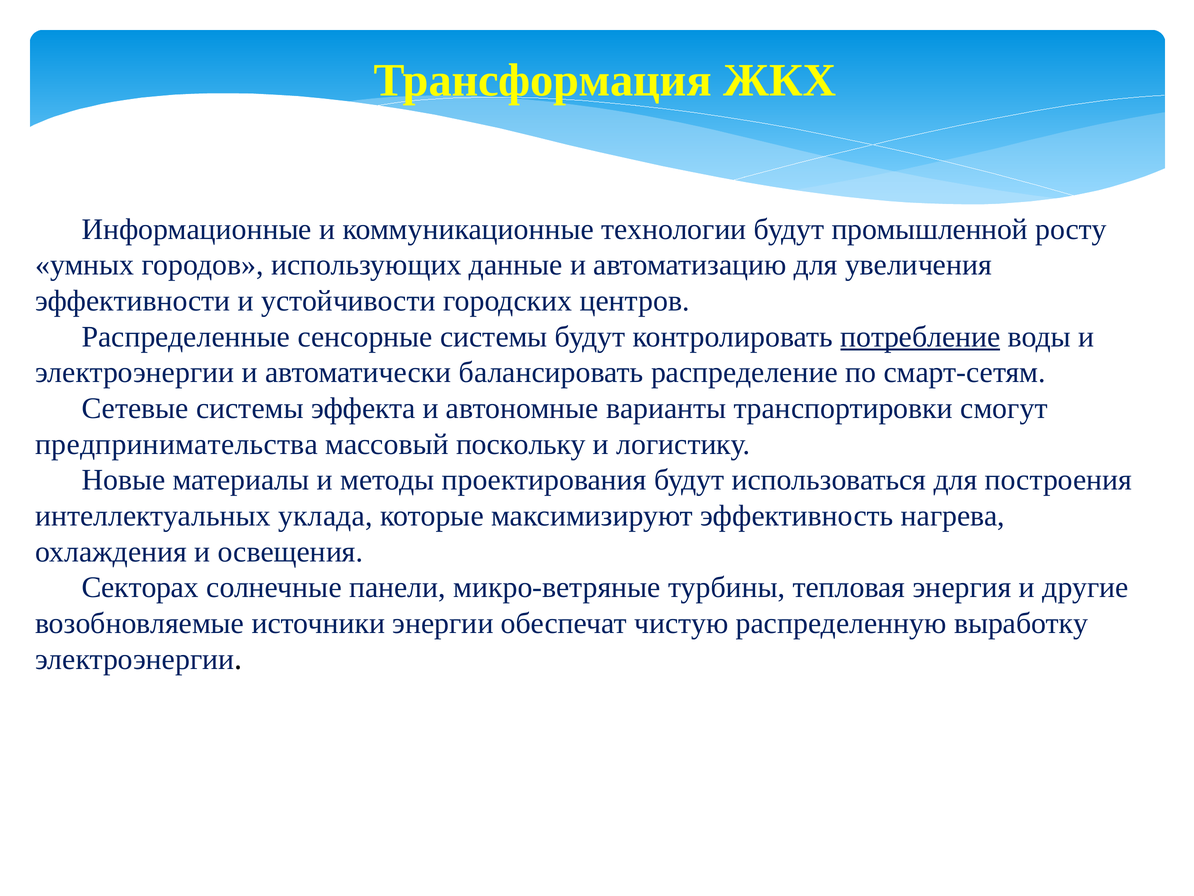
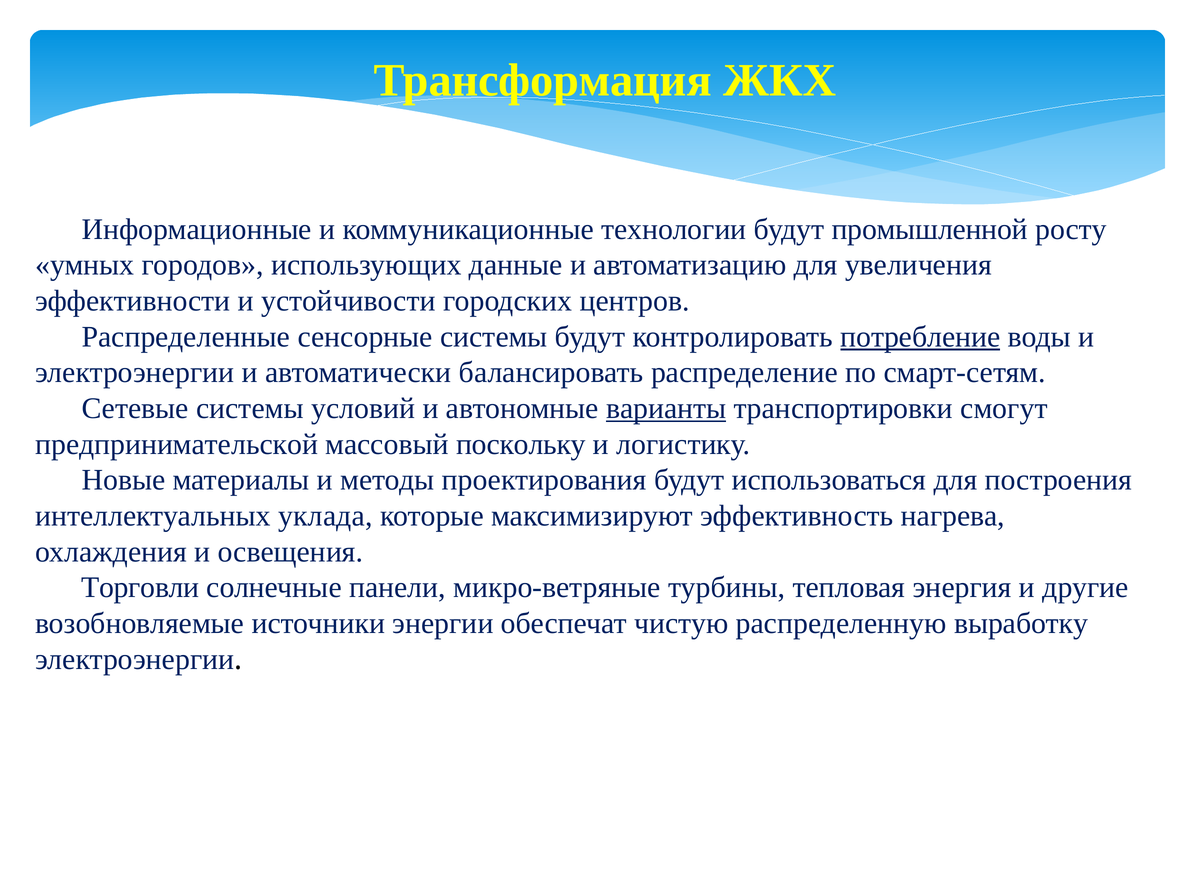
эффекта: эффекта -> условий
варианты underline: none -> present
предпринимательства: предпринимательства -> предпринимательской
Секторах: Секторах -> Торговли
